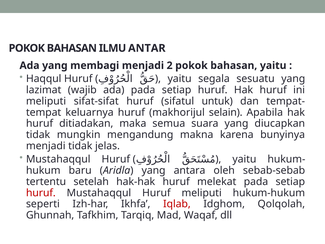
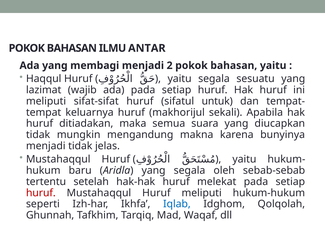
selain: selain -> sekali
yang antara: antara -> segala
Iqlab colour: red -> blue
